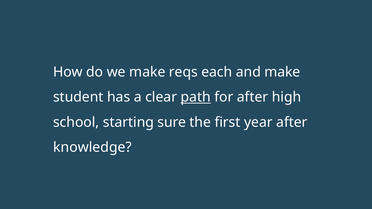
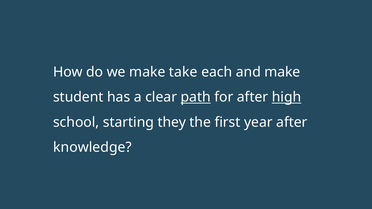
reqs: reqs -> take
high underline: none -> present
sure: sure -> they
